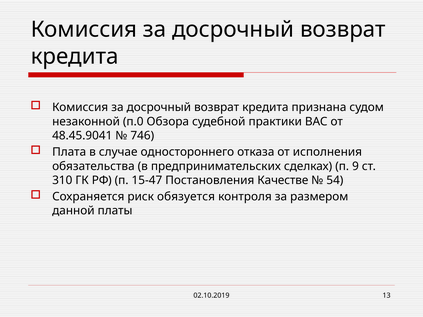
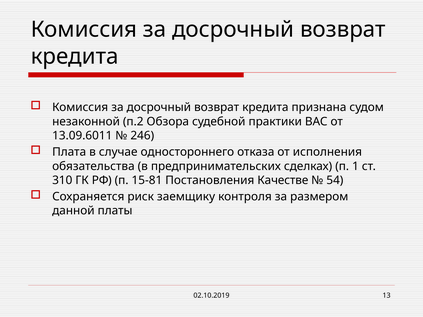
п.0: п.0 -> п.2
48.45.9041: 48.45.9041 -> 13.09.6011
746: 746 -> 246
9: 9 -> 1
15-47: 15-47 -> 15-81
обязуется: обязуется -> заемщику
